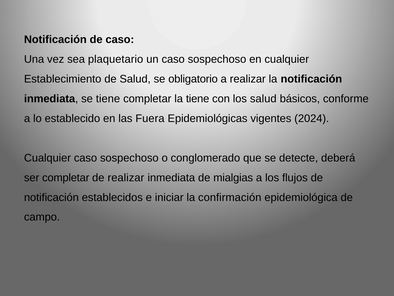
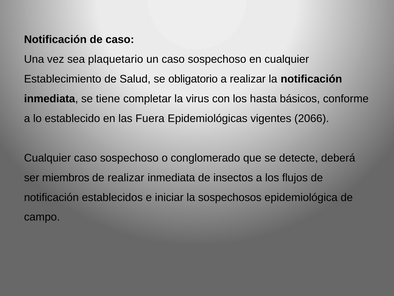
la tiene: tiene -> virus
los salud: salud -> hasta
2024: 2024 -> 2066
ser completar: completar -> miembros
mialgias: mialgias -> insectos
confirmación: confirmación -> sospechosos
